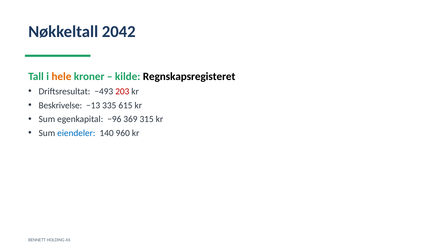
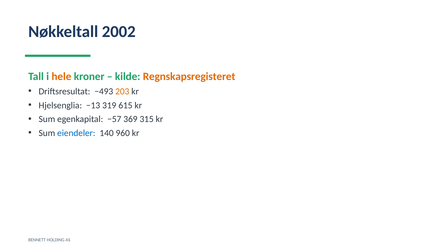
2042: 2042 -> 2002
Regnskapsregisteret colour: black -> orange
203 colour: red -> orange
Beskrivelse: Beskrivelse -> Hjelsenglia
335: 335 -> 319
−96: −96 -> −57
